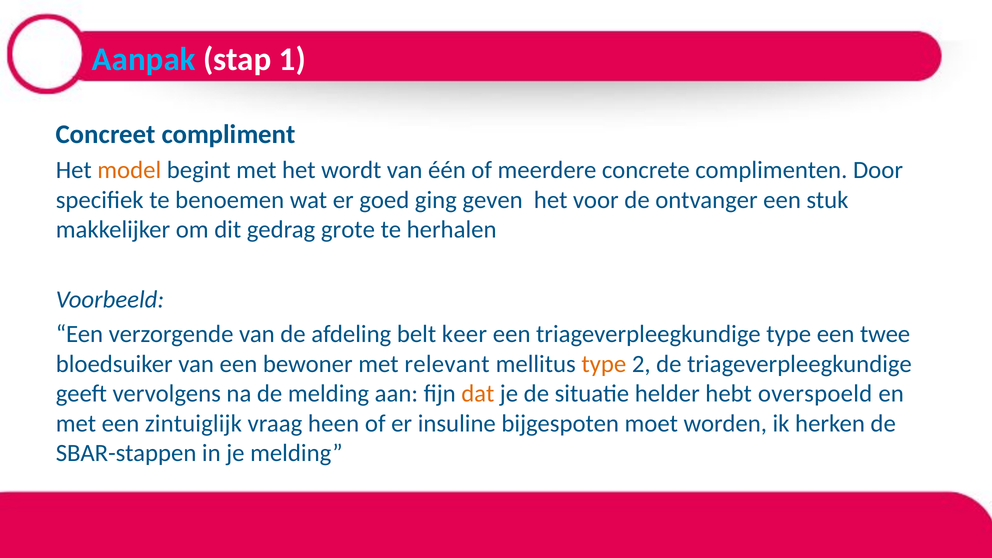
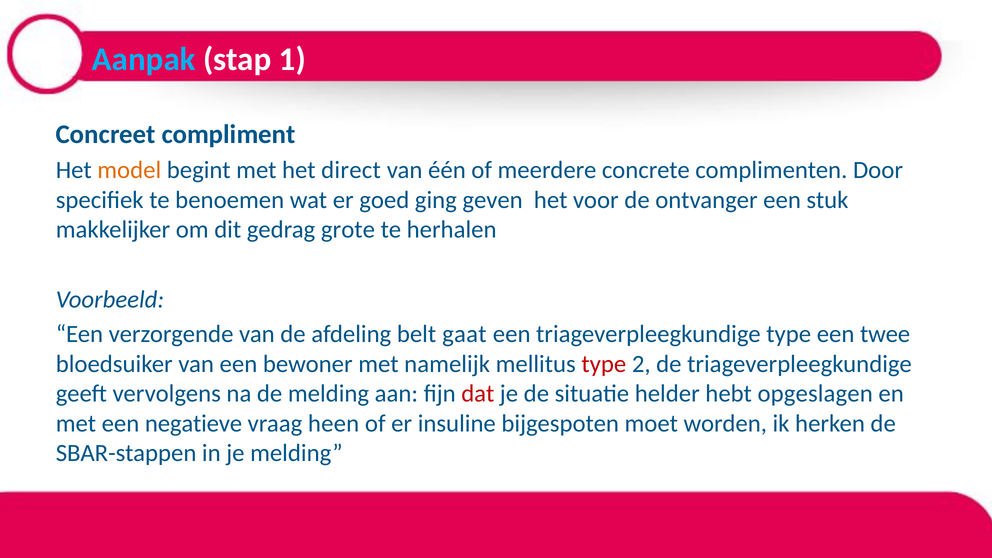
wordt: wordt -> direct
keer: keer -> gaat
relevant: relevant -> namelijk
type at (604, 364) colour: orange -> red
dat colour: orange -> red
overspoeld: overspoeld -> opgeslagen
zintuiglijk: zintuiglijk -> negatieve
